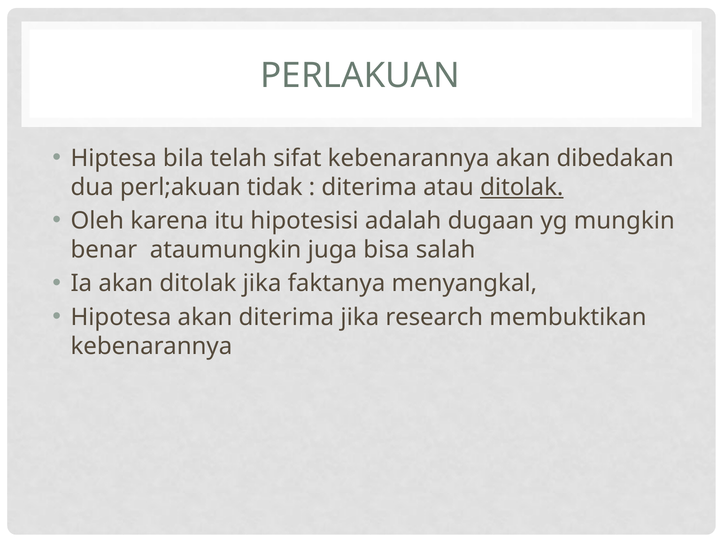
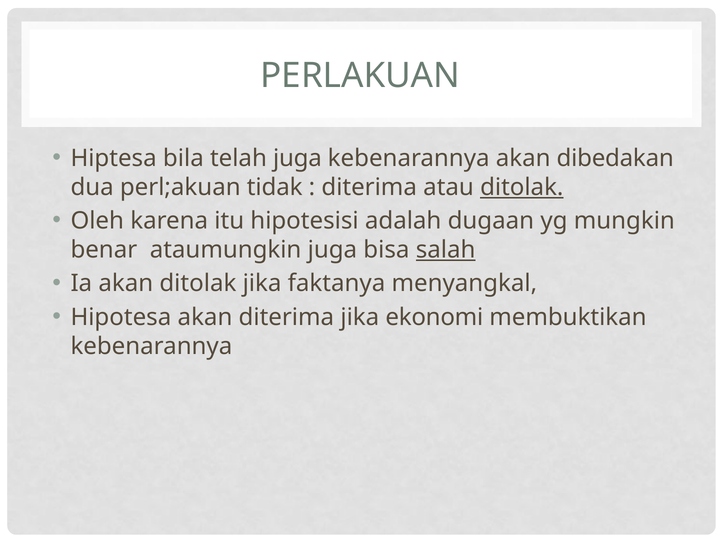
telah sifat: sifat -> juga
salah underline: none -> present
research: research -> ekonomi
